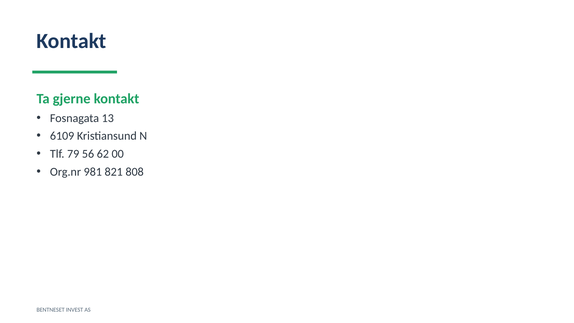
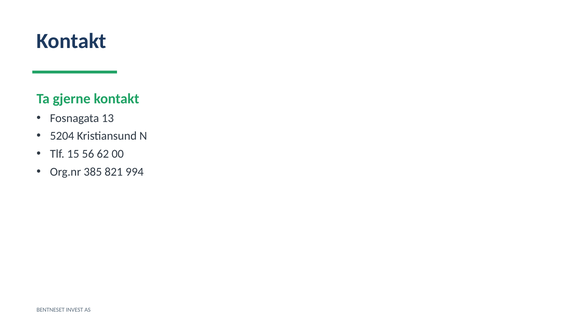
6109: 6109 -> 5204
79: 79 -> 15
981: 981 -> 385
808: 808 -> 994
